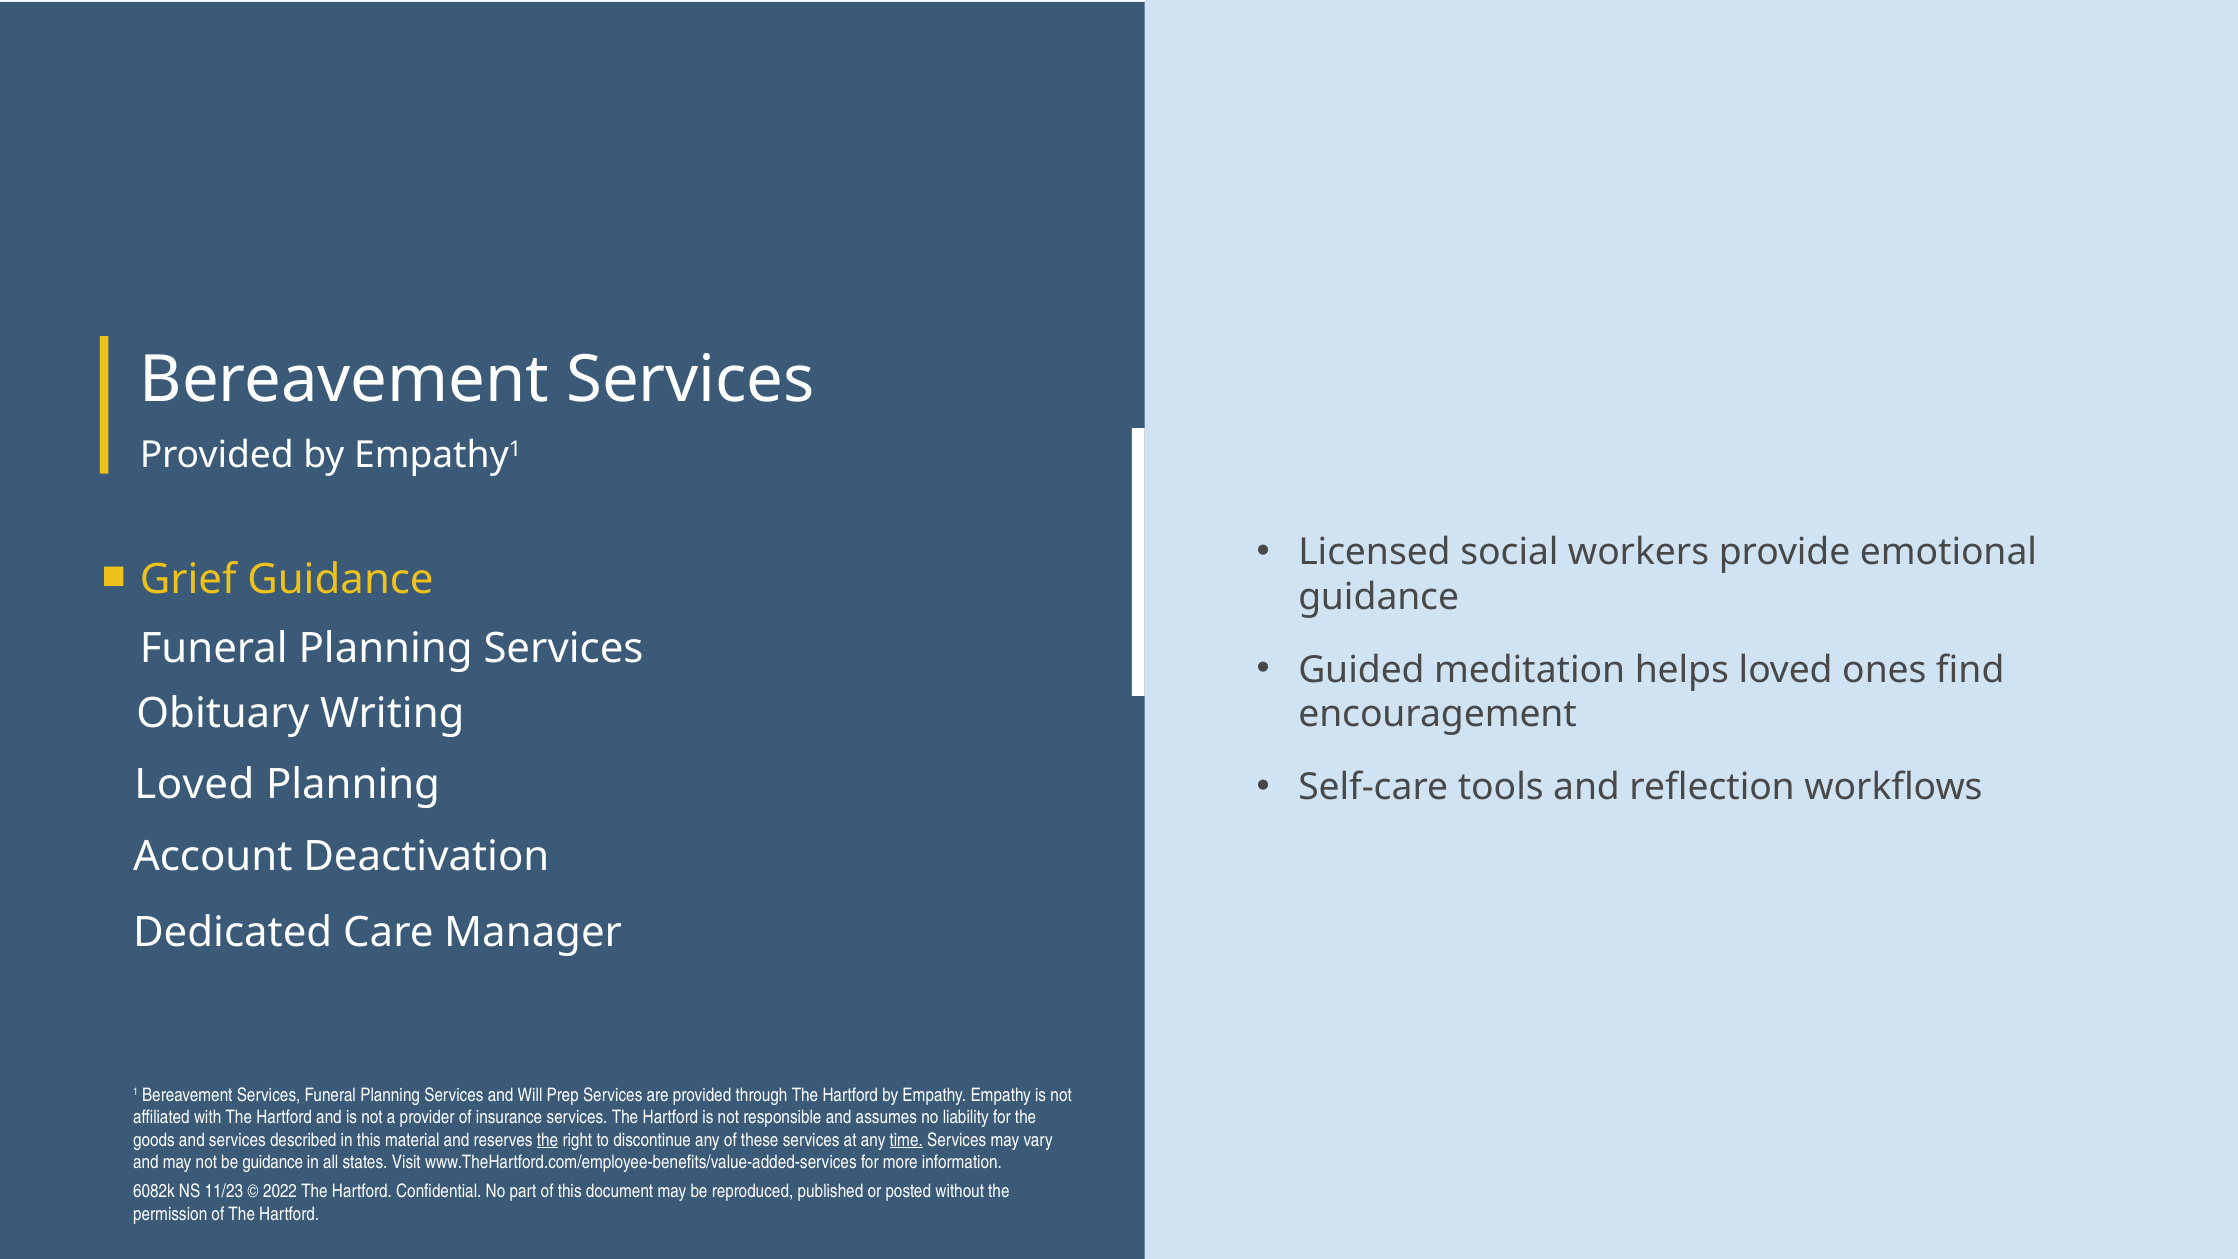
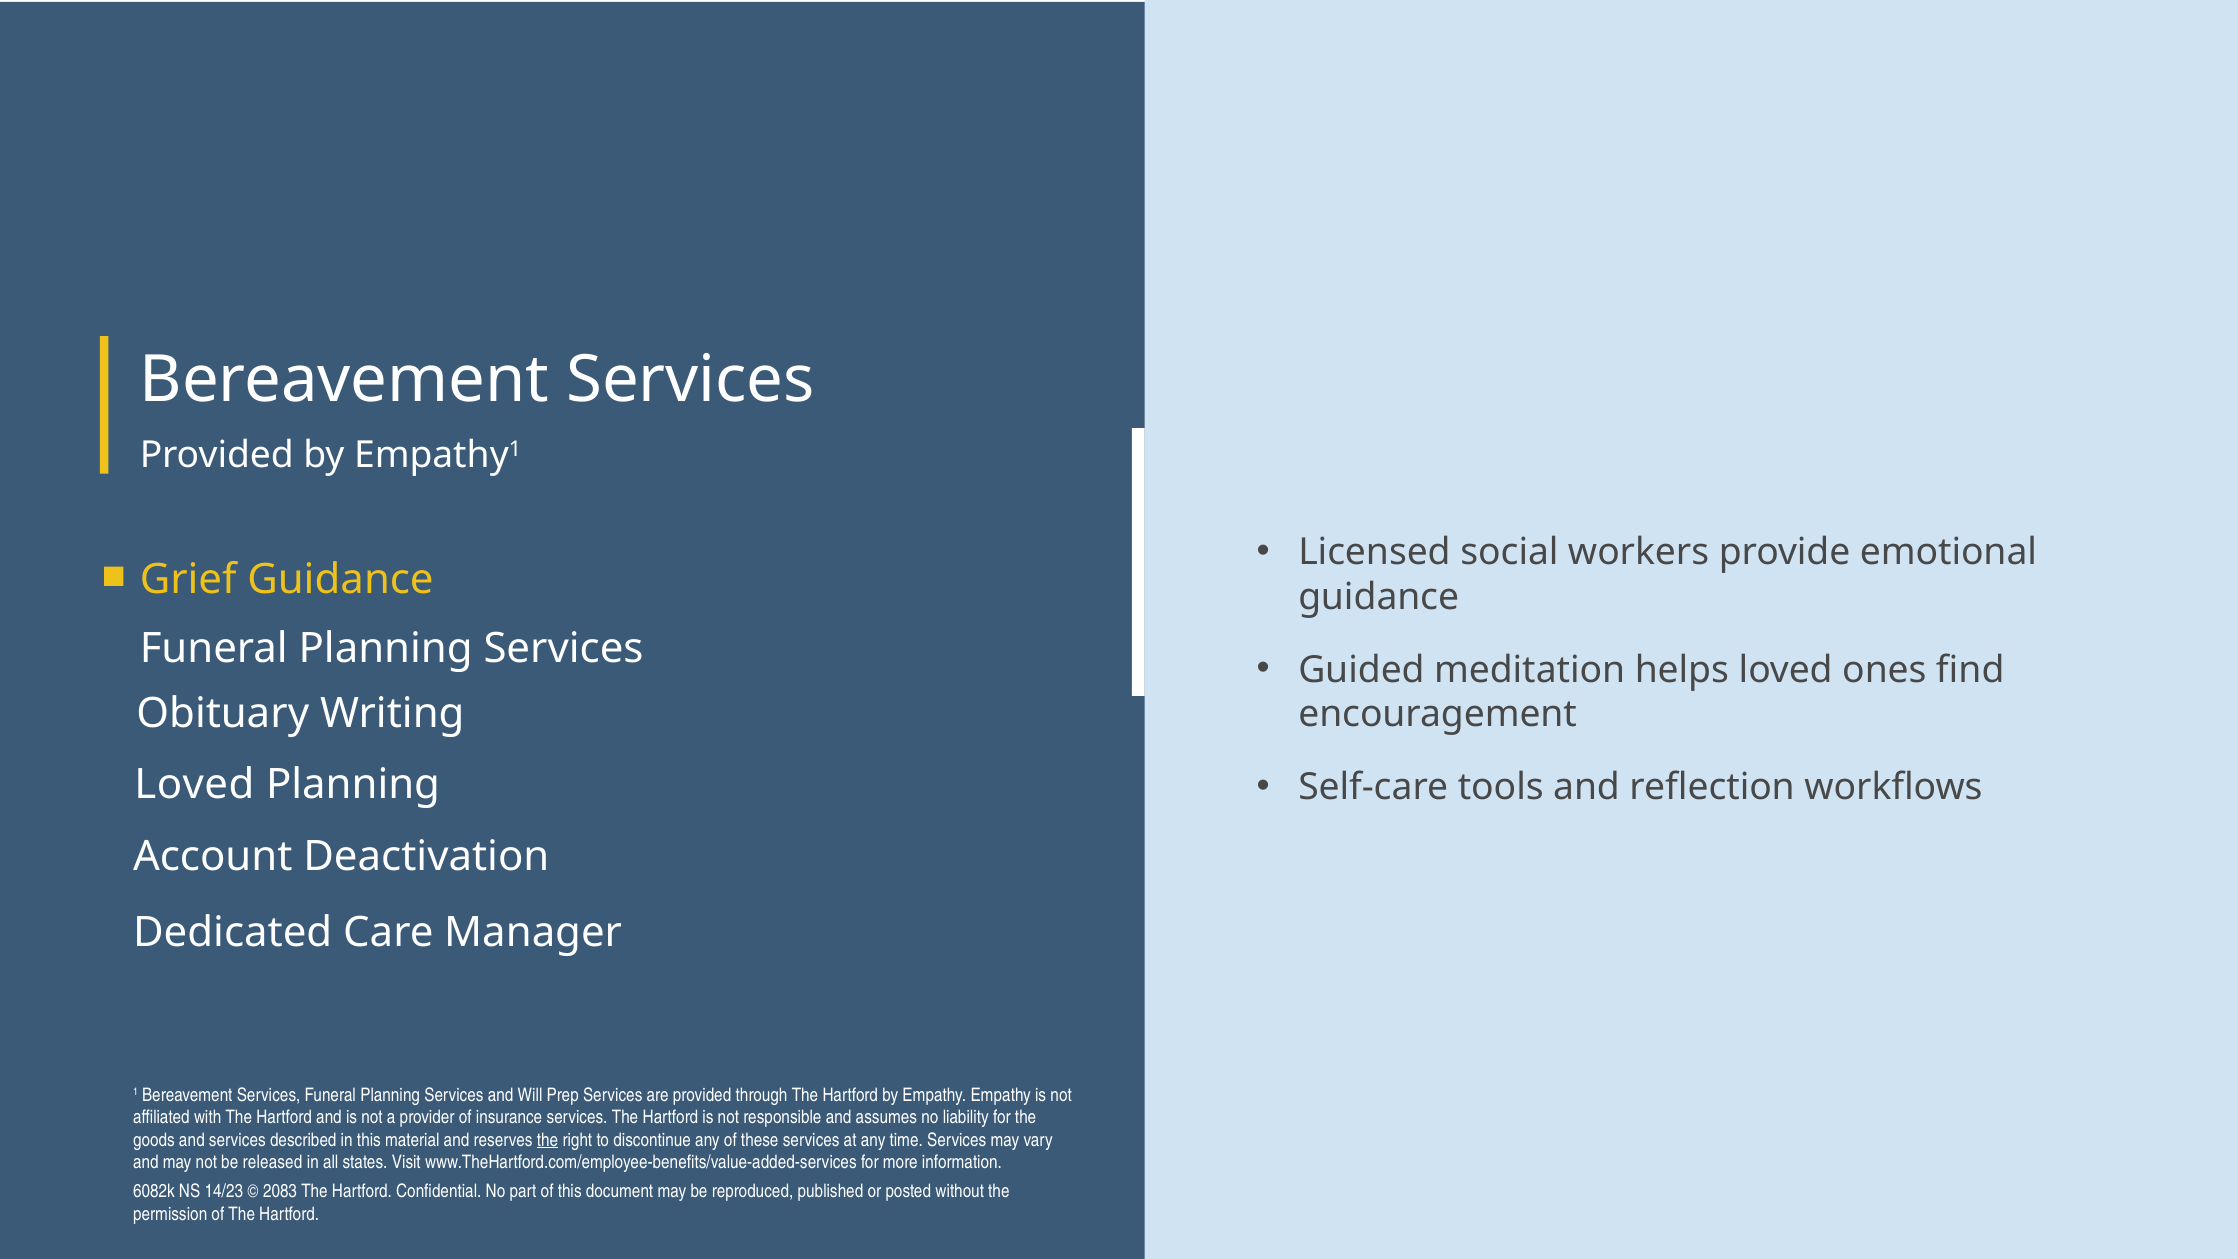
time underline: present -> none
be guidance: guidance -> released
11/23: 11/23 -> 14/23
2022: 2022 -> 2083
